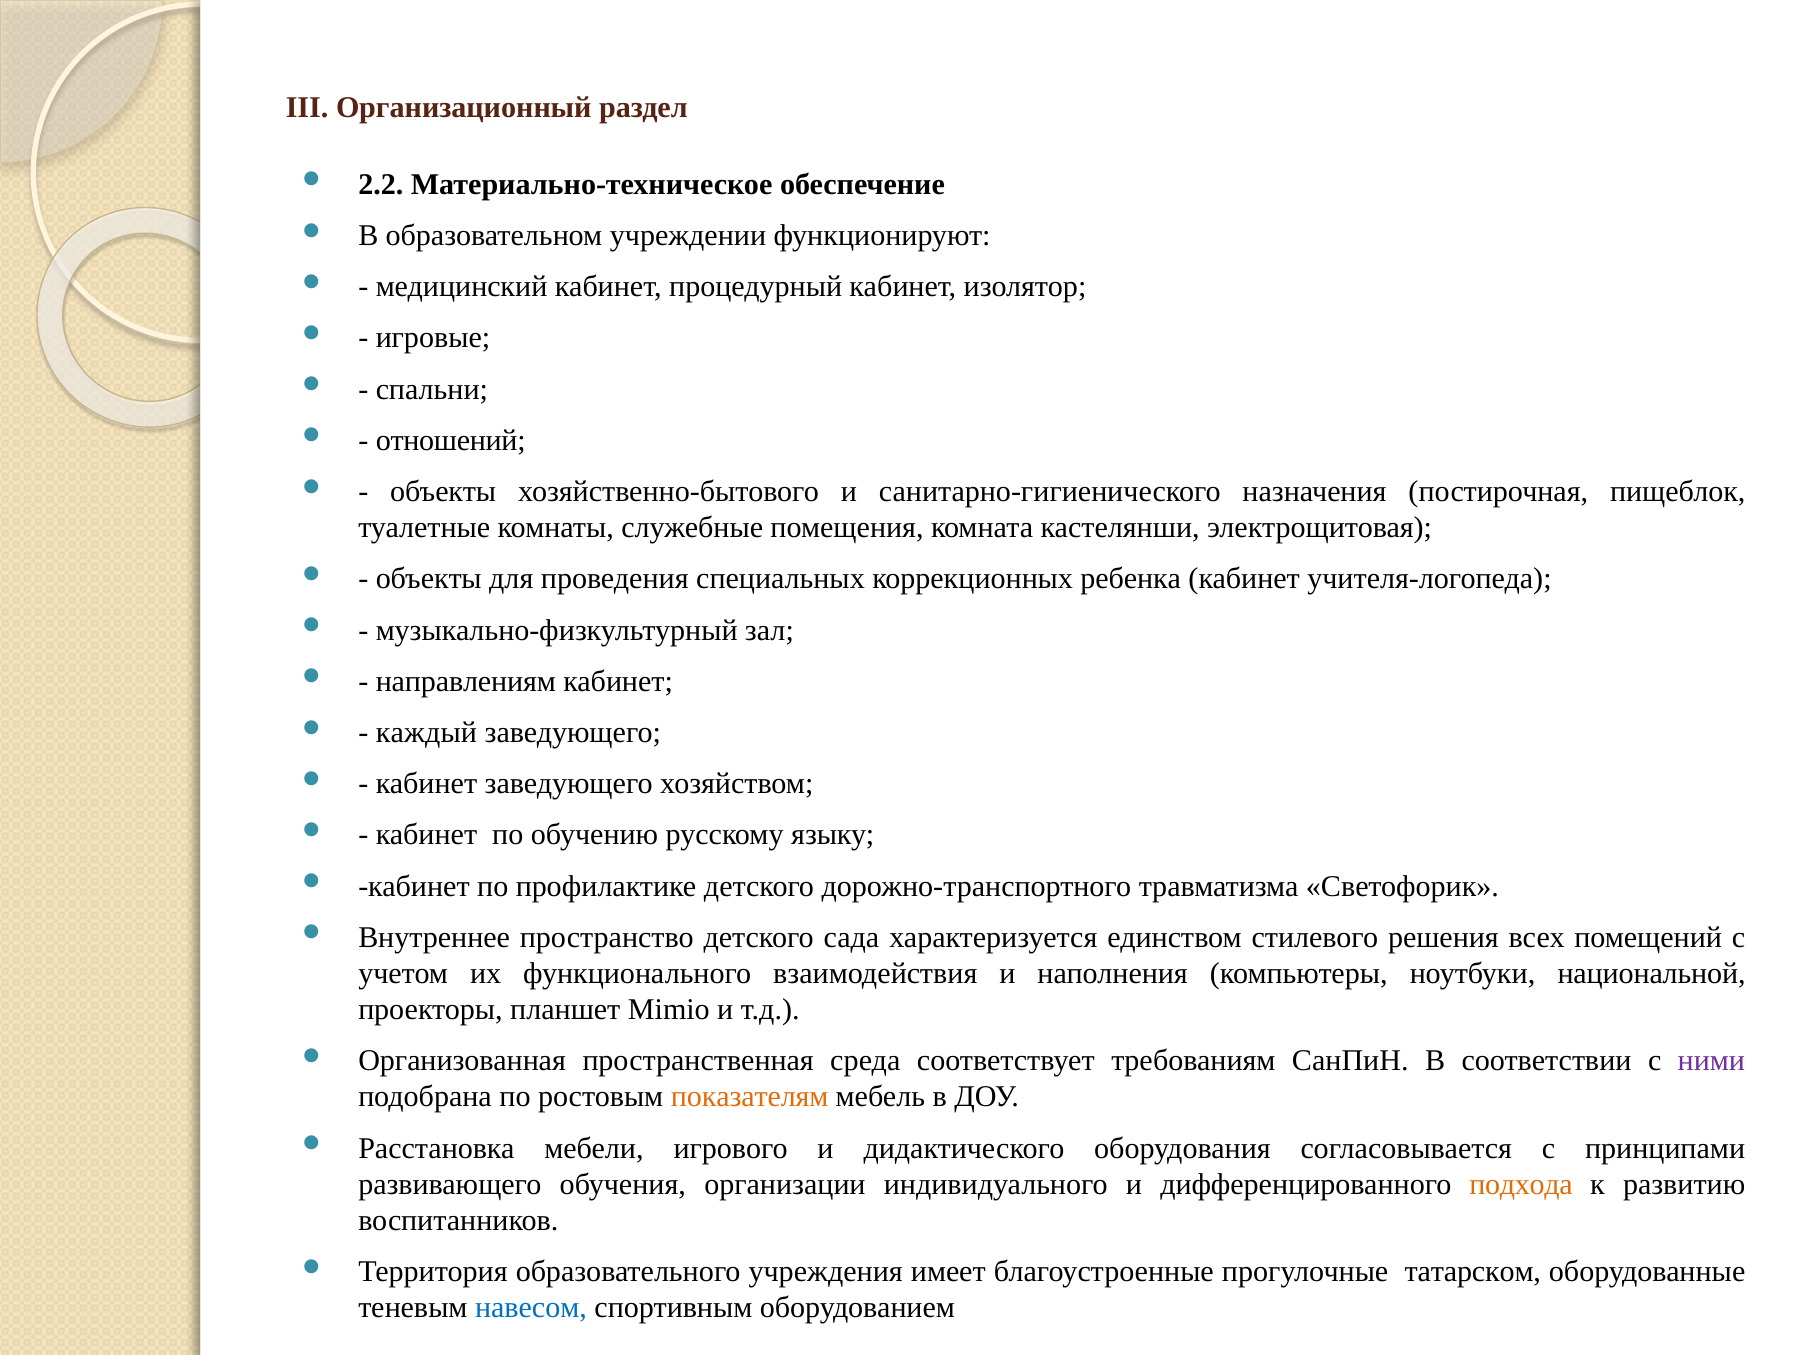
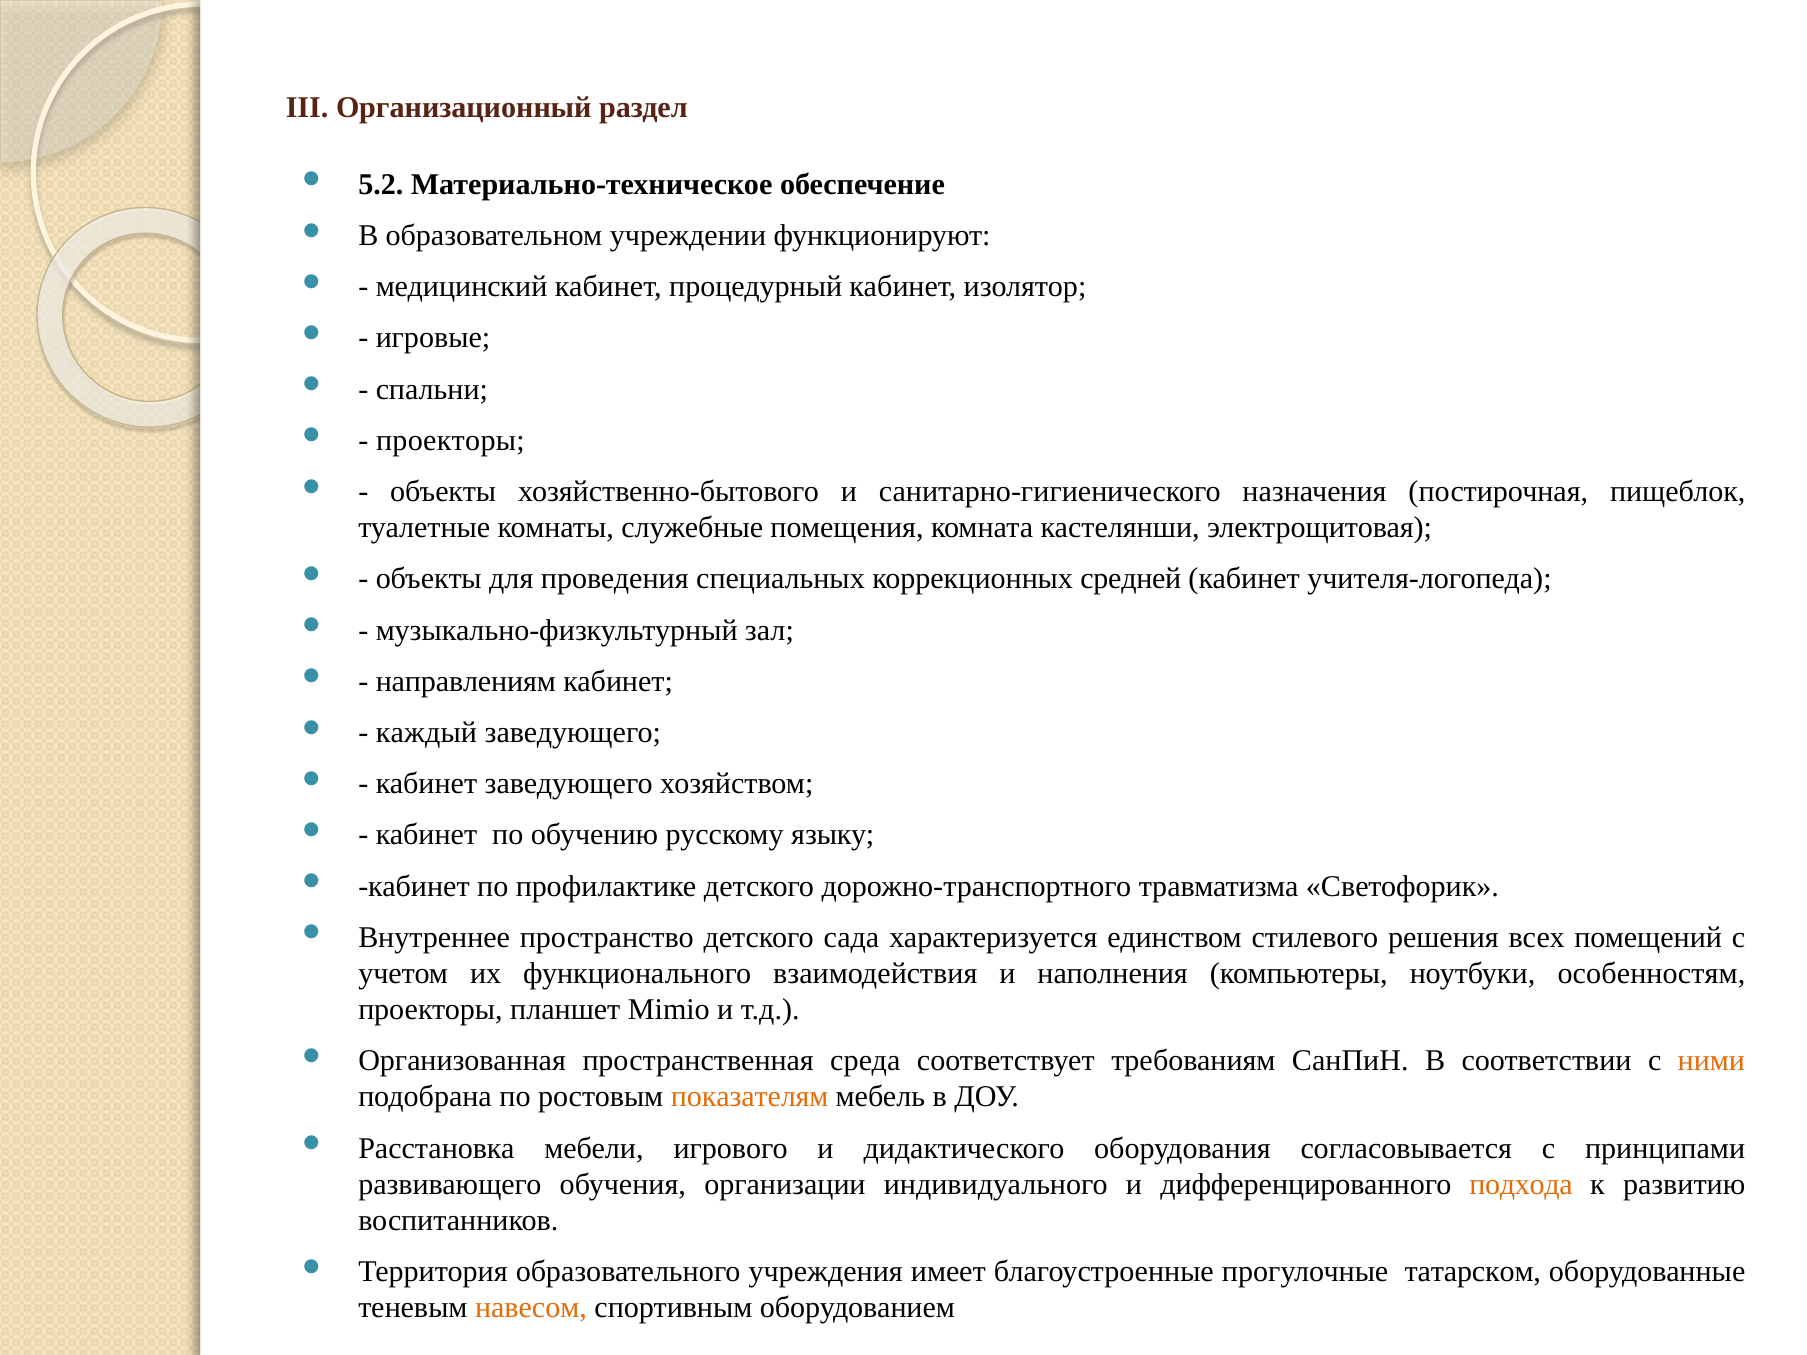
2.2: 2.2 -> 5.2
отношений at (451, 440): отношений -> проекторы
ребенка: ребенка -> средней
национальной: национальной -> особенностям
ними colour: purple -> orange
навесом colour: blue -> orange
